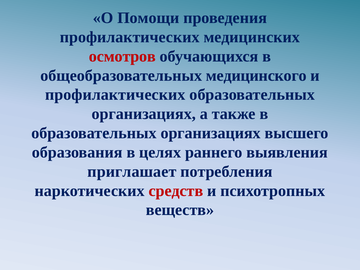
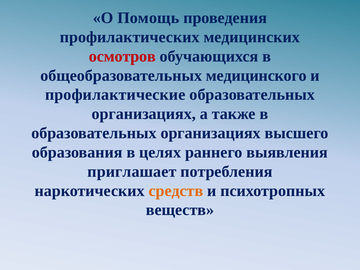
Помощи: Помощи -> Помощь
профилактических at (115, 95): профилактических -> профилактические
средств colour: red -> orange
